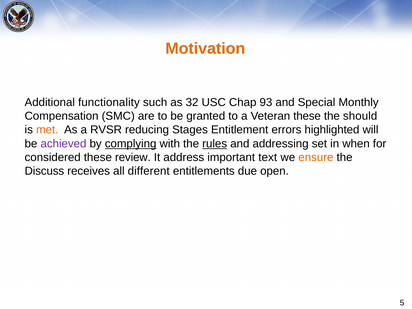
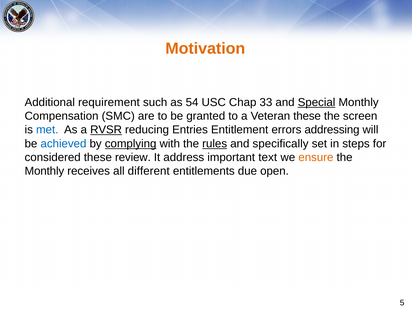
functionality: functionality -> requirement
32: 32 -> 54
93: 93 -> 33
Special underline: none -> present
should: should -> screen
met colour: orange -> blue
RVSR underline: none -> present
Stages: Stages -> Entries
highlighted: highlighted -> addressing
achieved colour: purple -> blue
addressing: addressing -> specifically
when: when -> steps
Discuss at (44, 171): Discuss -> Monthly
